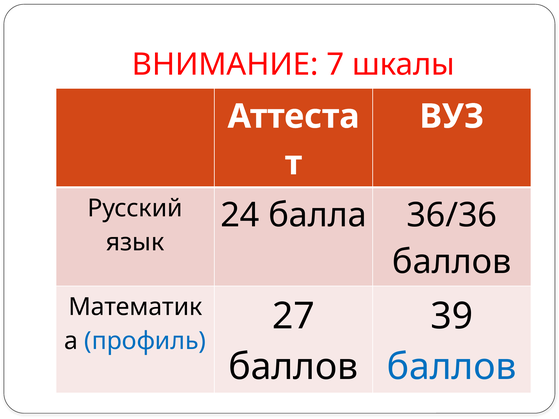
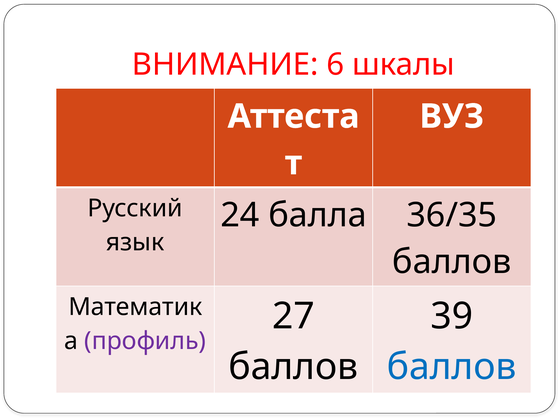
7: 7 -> 6
36/36: 36/36 -> 36/35
профиль colour: blue -> purple
